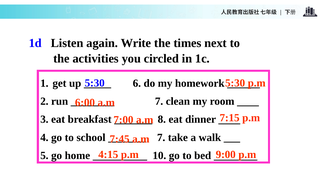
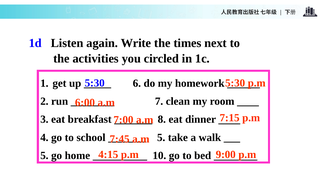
7 at (161, 137): 7 -> 5
